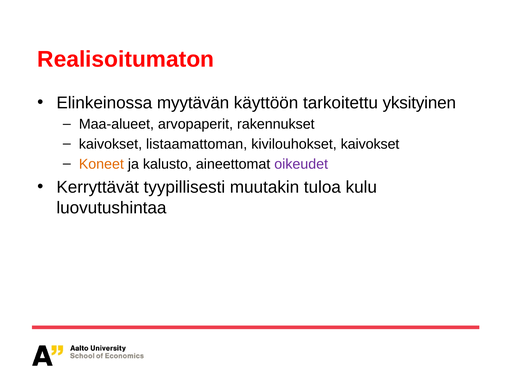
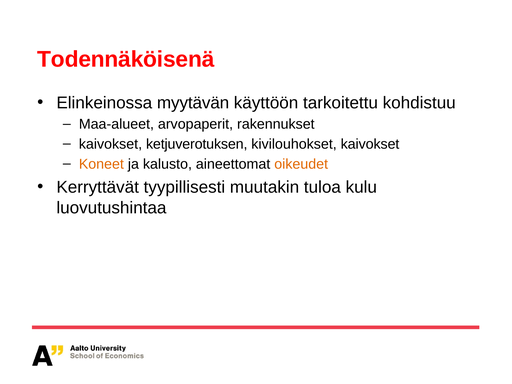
Realisoitumaton: Realisoitumaton -> Todennäköisenä
yksityinen: yksityinen -> kohdistuu
listaamattoman: listaamattoman -> ketjuverotuksen
oikeudet colour: purple -> orange
